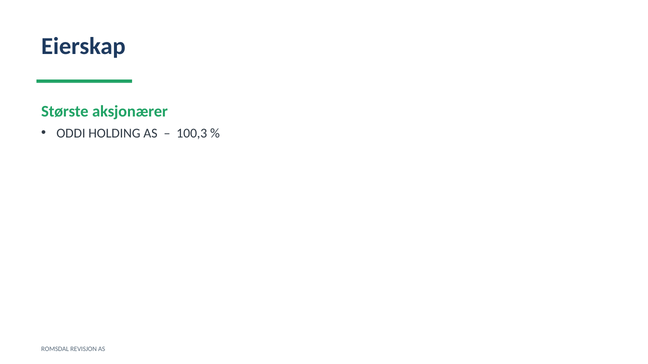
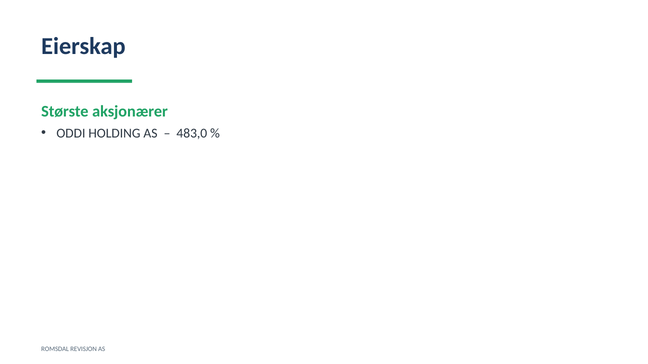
100,3: 100,3 -> 483,0
